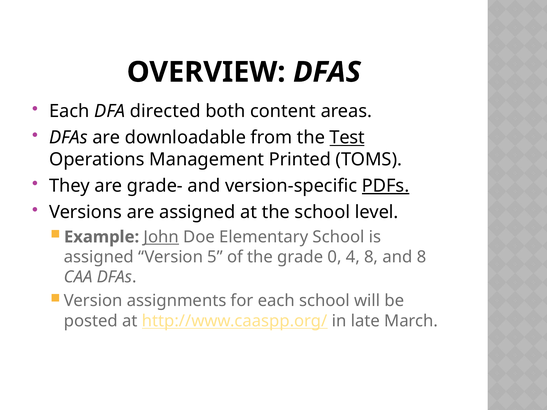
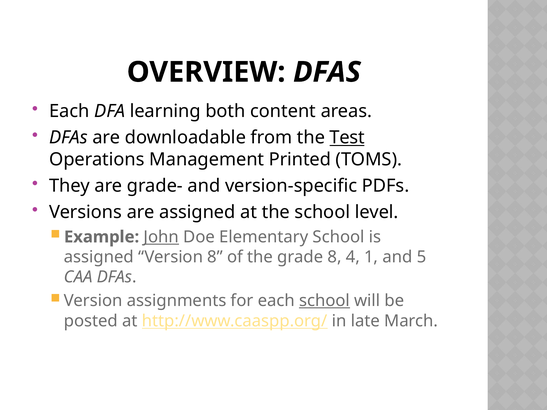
directed: directed -> learning
PDFs underline: present -> none
Version 5: 5 -> 8
grade 0: 0 -> 8
4 8: 8 -> 1
and 8: 8 -> 5
school at (324, 301) underline: none -> present
